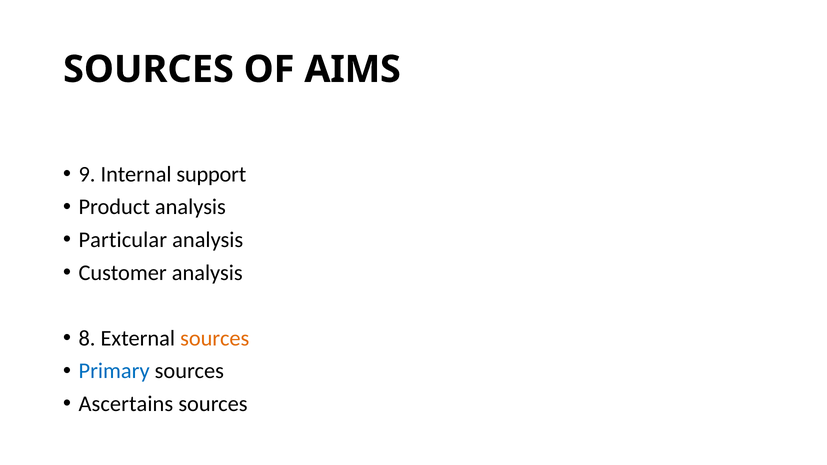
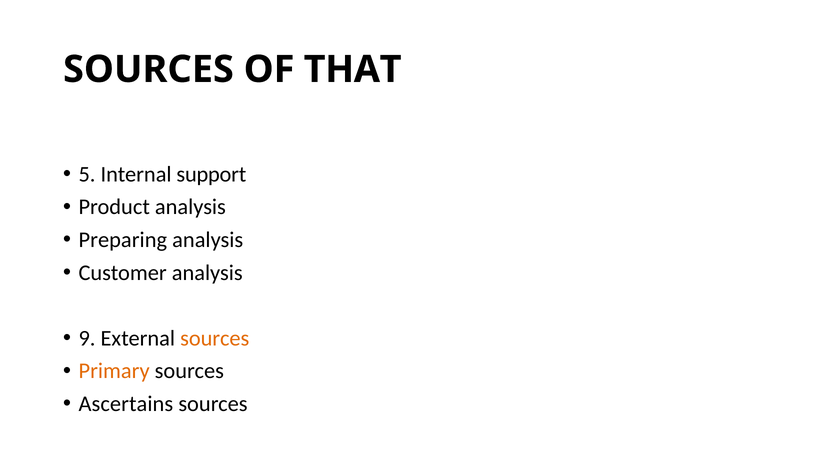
AIMS: AIMS -> THAT
9: 9 -> 5
Particular: Particular -> Preparing
8: 8 -> 9
Primary colour: blue -> orange
